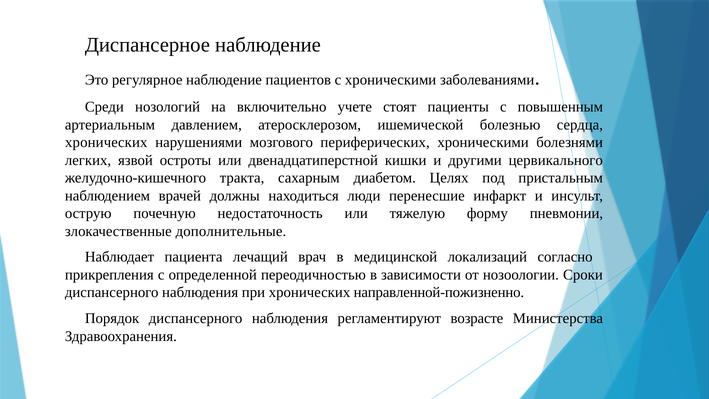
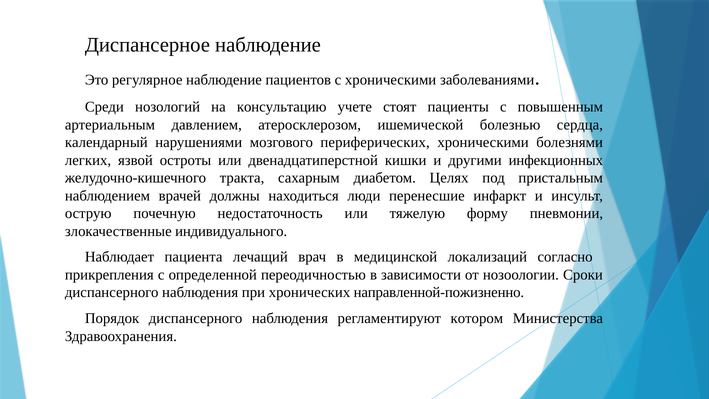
включительно: включительно -> консультацию
хронических at (106, 142): хронических -> календарный
цервикального: цервикального -> инфекционных
дополнительные: дополнительные -> индивидуального
возрасте: возрасте -> котором
